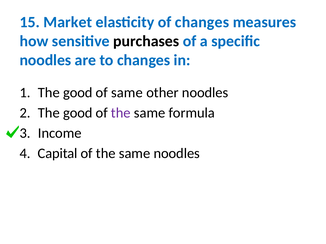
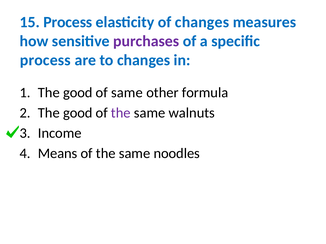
15 Market: Market -> Process
purchases colour: black -> purple
noodles at (45, 60): noodles -> process
other noodles: noodles -> formula
formula: formula -> walnuts
Capital: Capital -> Means
